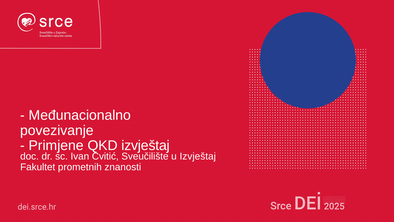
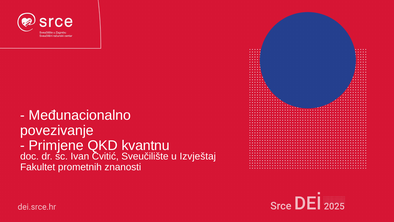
QKD izvještaj: izvještaj -> kvantnu
